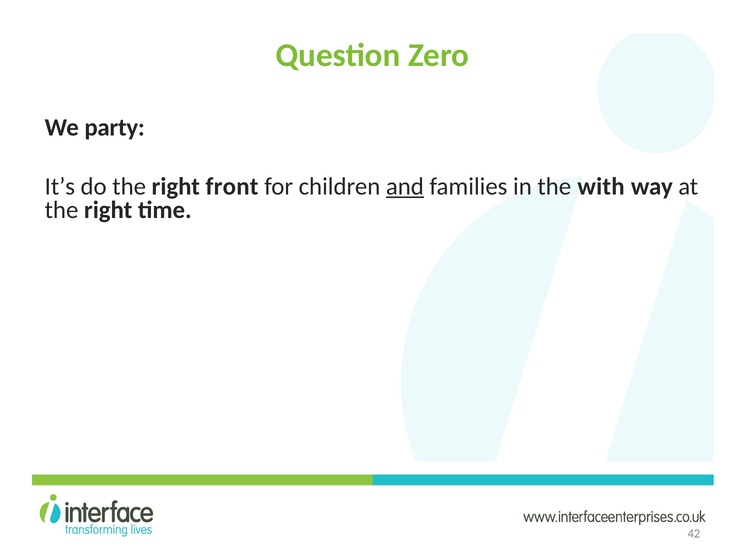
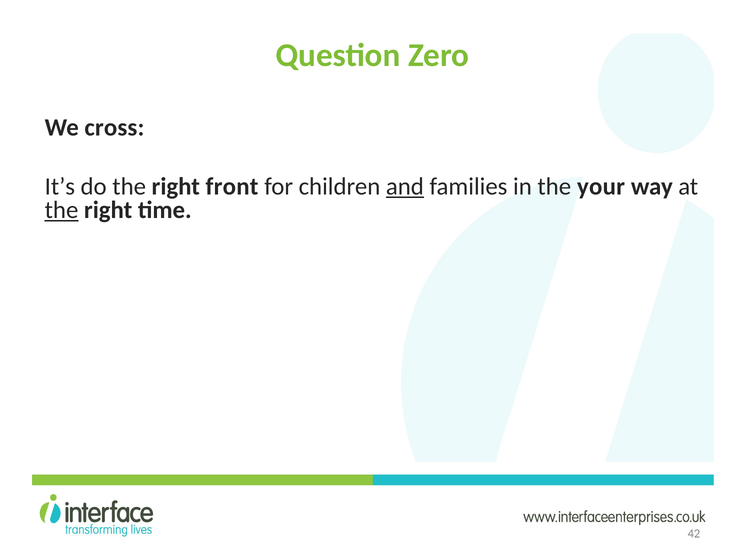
party: party -> cross
with: with -> your
the at (62, 210) underline: none -> present
